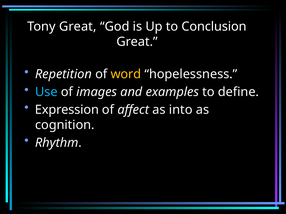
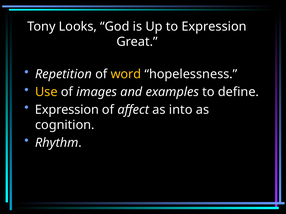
Tony Great: Great -> Looks
to Conclusion: Conclusion -> Expression
Use colour: light blue -> yellow
